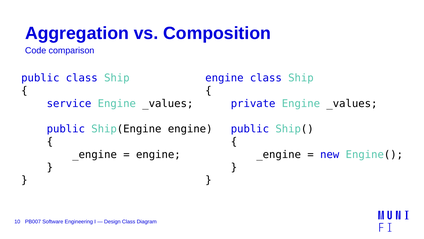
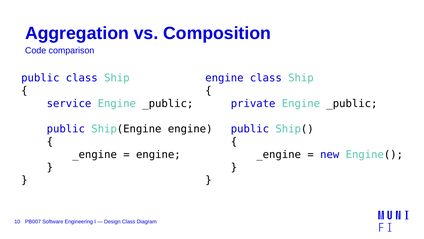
_values at (168, 103): _values -> _public
private Engine _values: _values -> _public
